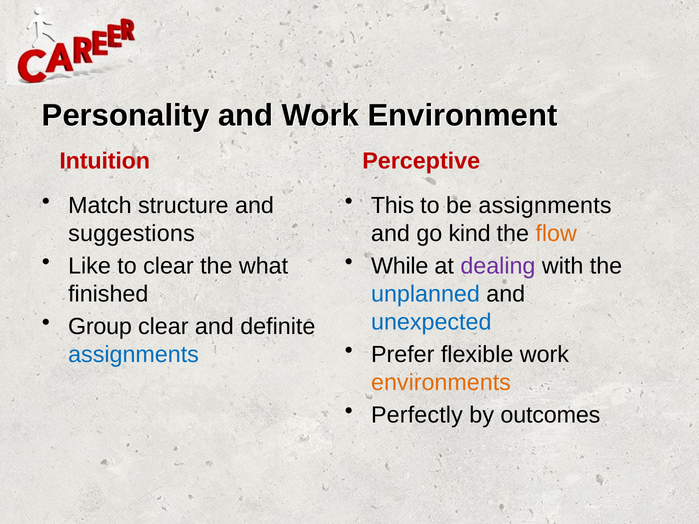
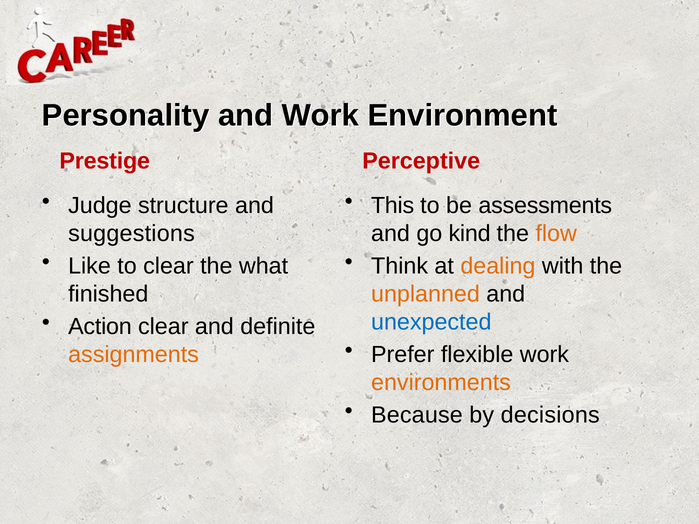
Intuition: Intuition -> Prestige
Match: Match -> Judge
be assignments: assignments -> assessments
While: While -> Think
dealing colour: purple -> orange
unplanned colour: blue -> orange
Group: Group -> Action
assignments at (134, 355) colour: blue -> orange
Perfectly: Perfectly -> Because
outcomes: outcomes -> decisions
